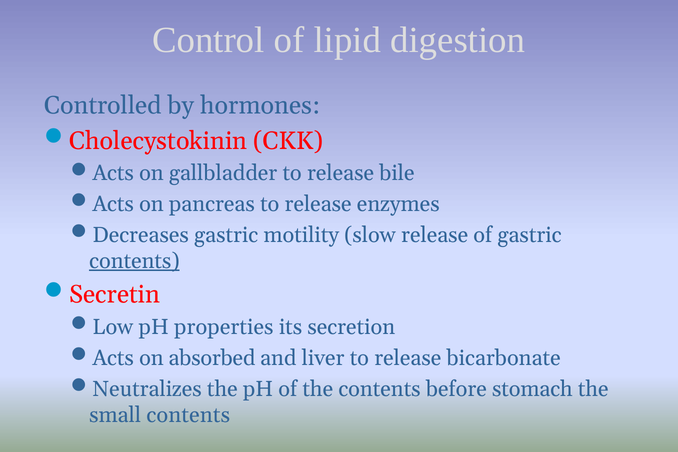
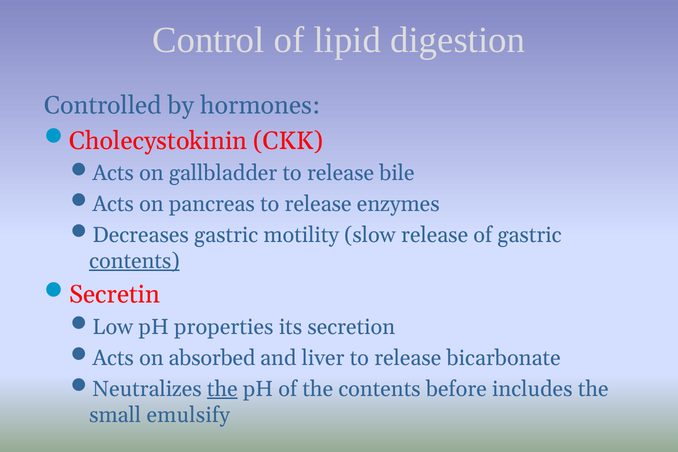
the at (222, 389) underline: none -> present
stomach: stomach -> includes
small contents: contents -> emulsify
